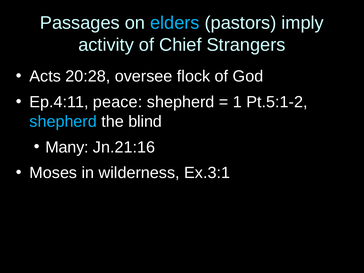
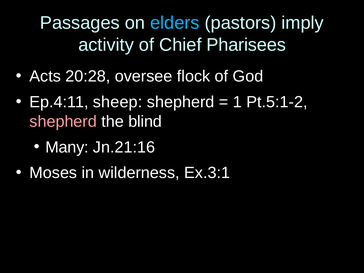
Strangers: Strangers -> Pharisees
peace: peace -> sheep
shepherd at (63, 121) colour: light blue -> pink
